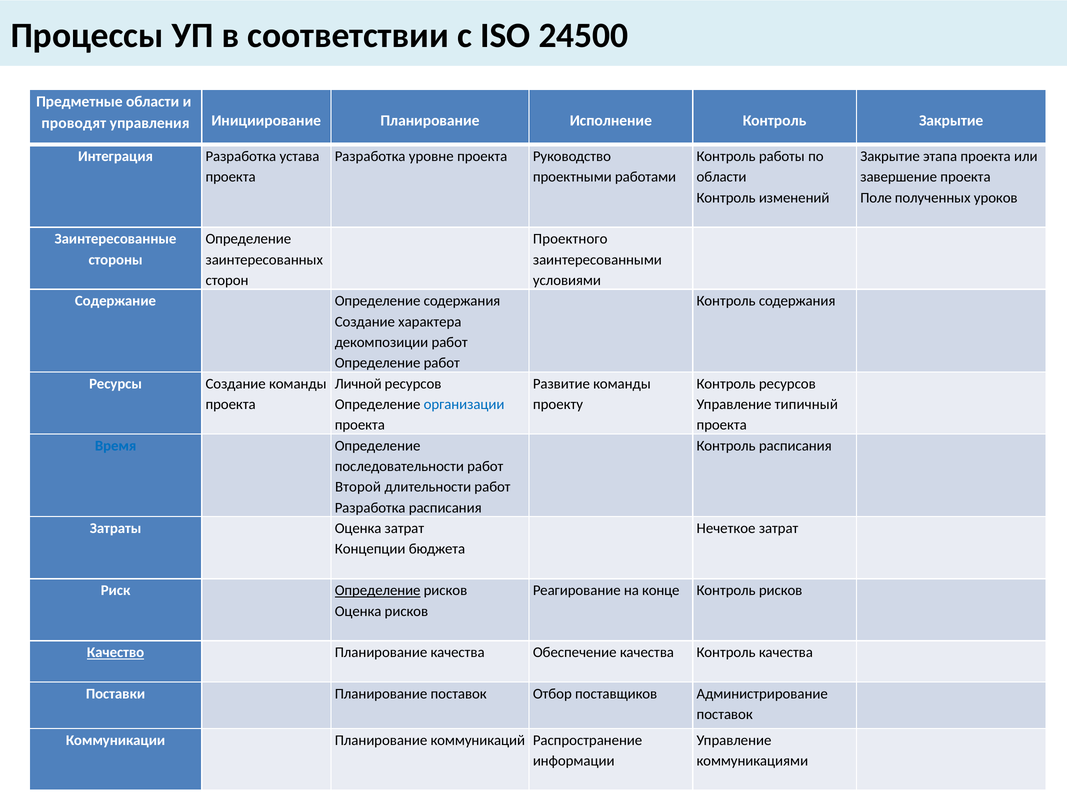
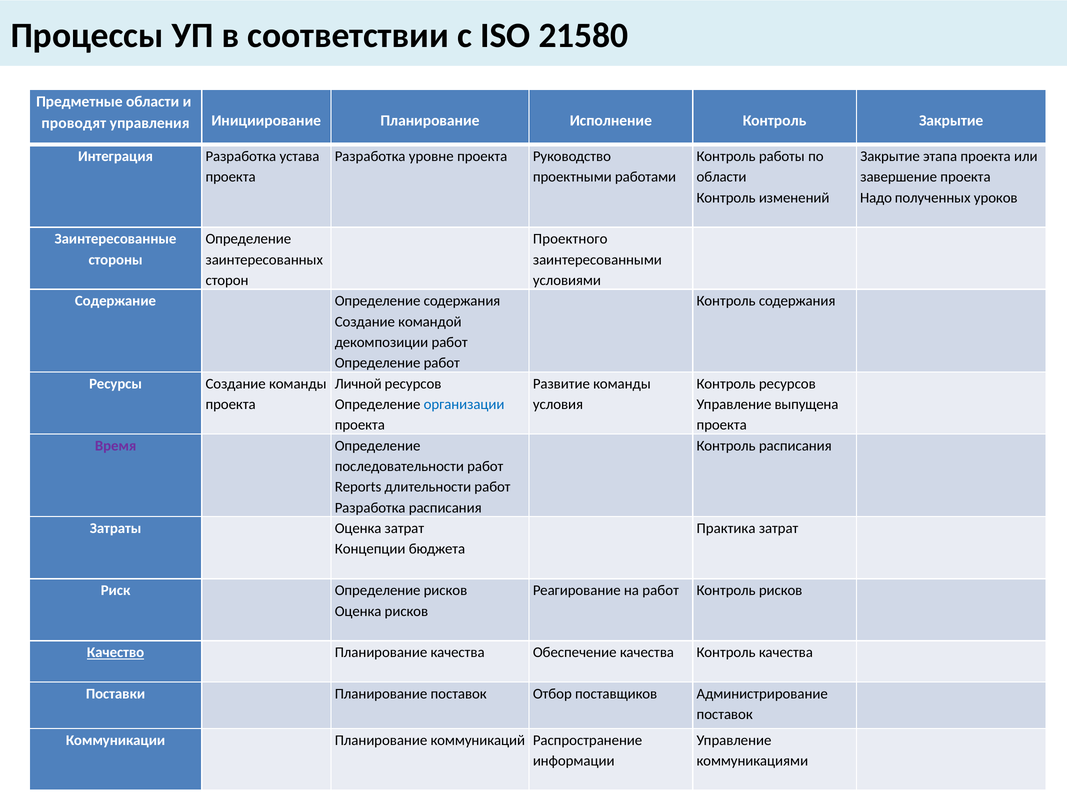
24500: 24500 -> 21580
Поле: Поле -> Надо
характера: характера -> командой
проекту: проекту -> условия
типичный: типичный -> выпущена
Время colour: blue -> purple
Второй: Второй -> Reports
Нечеткое: Нечеткое -> Практика
Определение at (378, 591) underline: present -> none
на конце: конце -> работ
